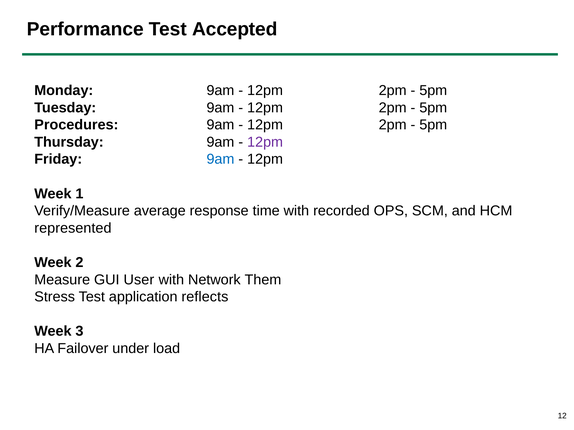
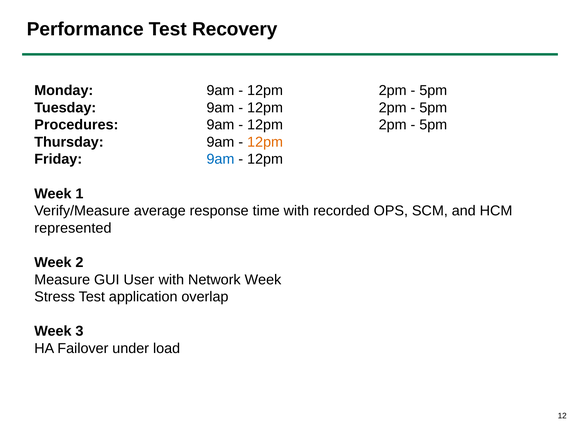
Accepted: Accepted -> Recovery
12pm at (265, 142) colour: purple -> orange
Network Them: Them -> Week
reflects: reflects -> overlap
